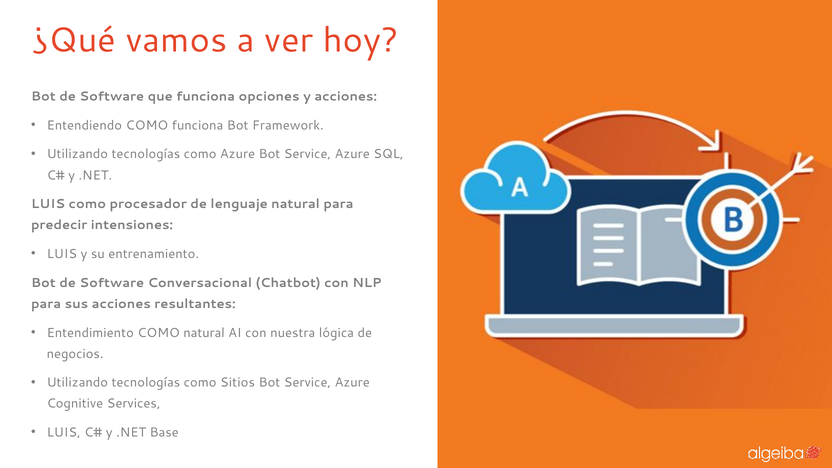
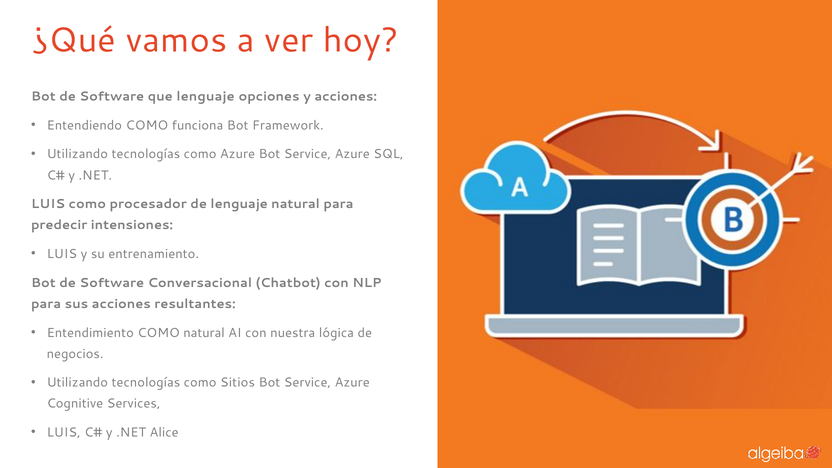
que funciona: funciona -> lenguaje
Base: Base -> Alice
